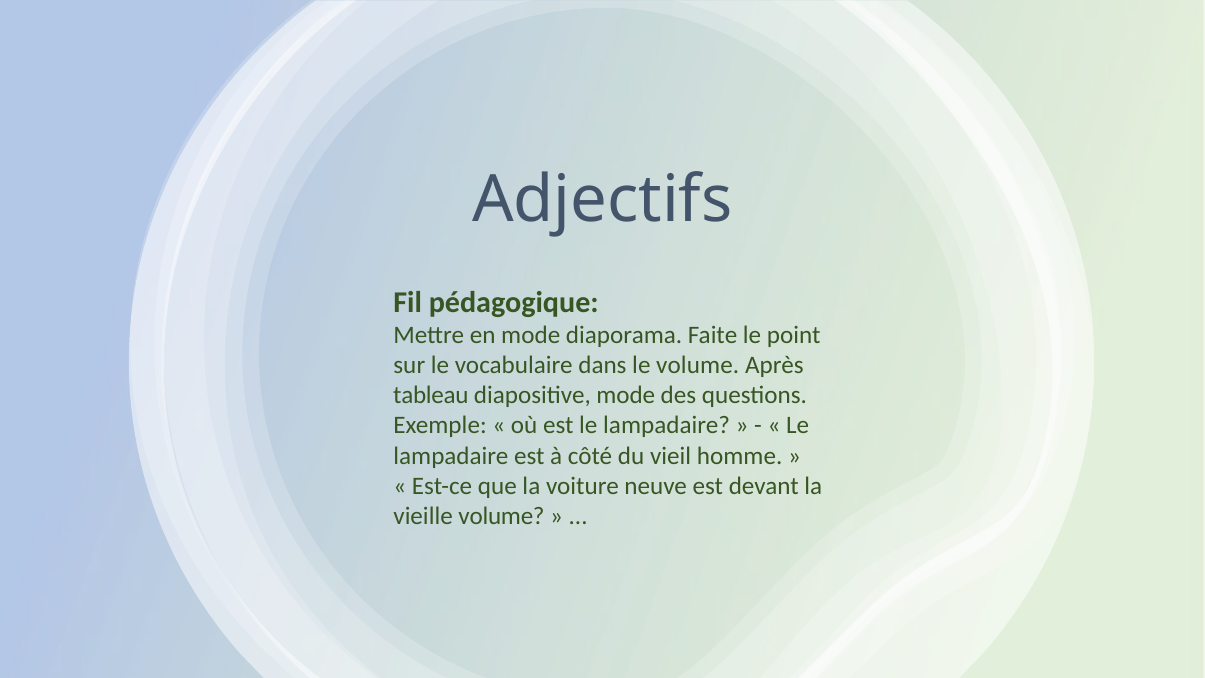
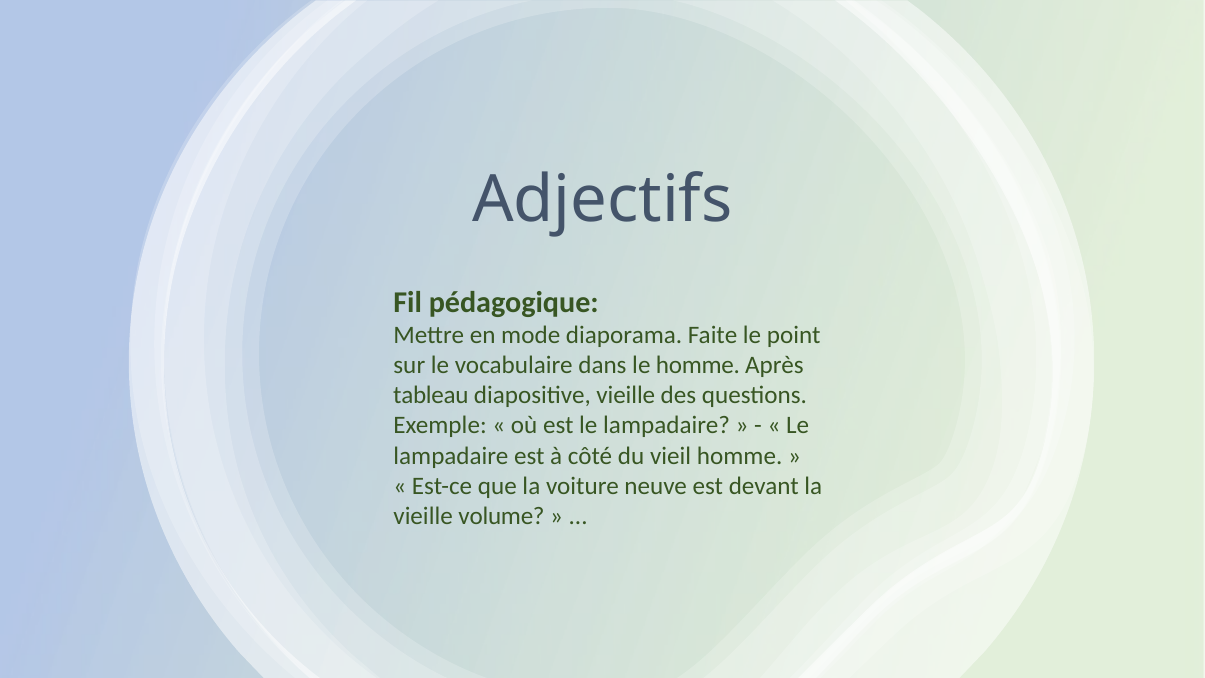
le volume: volume -> homme
diapositive mode: mode -> vieille
